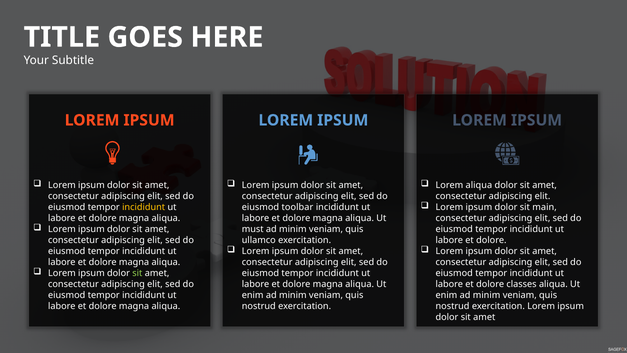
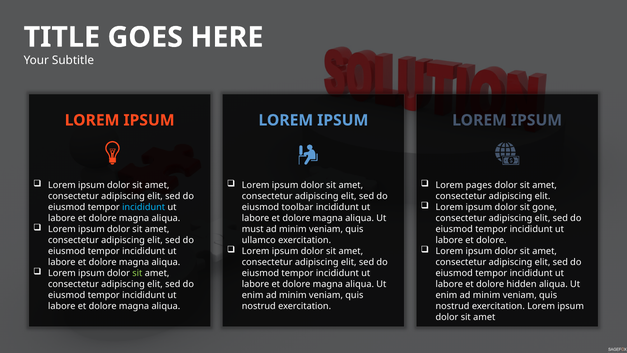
Lorem aliqua: aliqua -> pages
main: main -> gone
incididunt at (144, 207) colour: yellow -> light blue
classes: classes -> hidden
